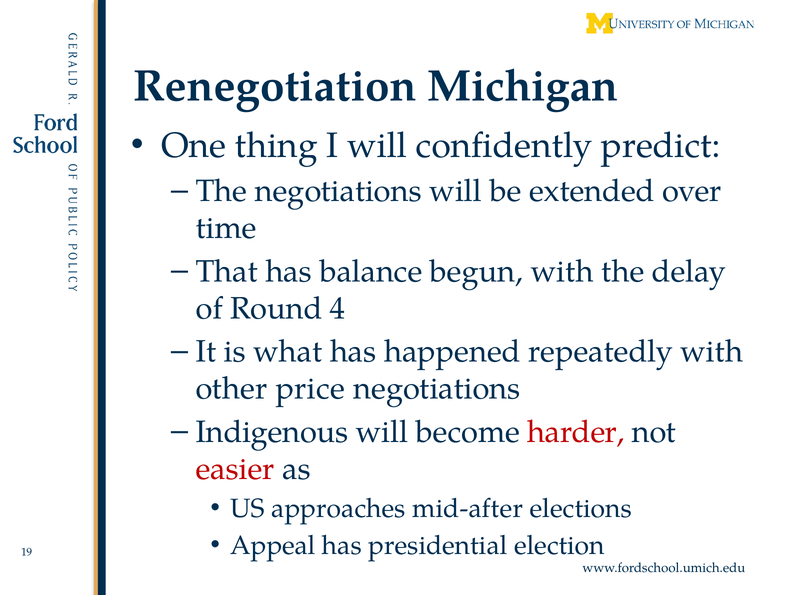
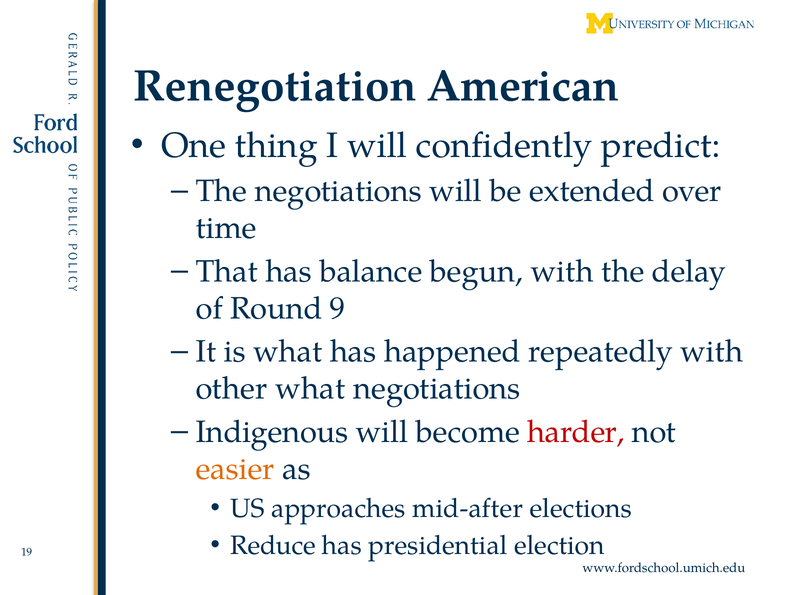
Michigan: Michigan -> American
4: 4 -> 9
other price: price -> what
easier colour: red -> orange
Appeal: Appeal -> Reduce
